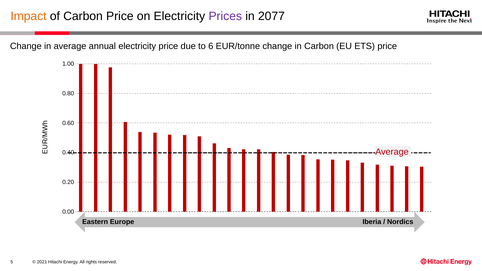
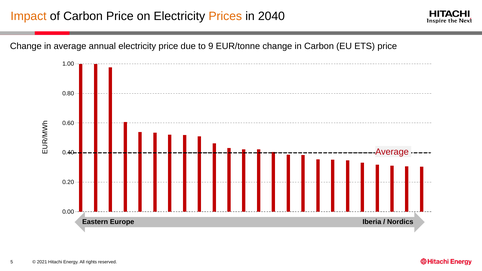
Prices colour: purple -> orange
2077: 2077 -> 2040
6: 6 -> 9
